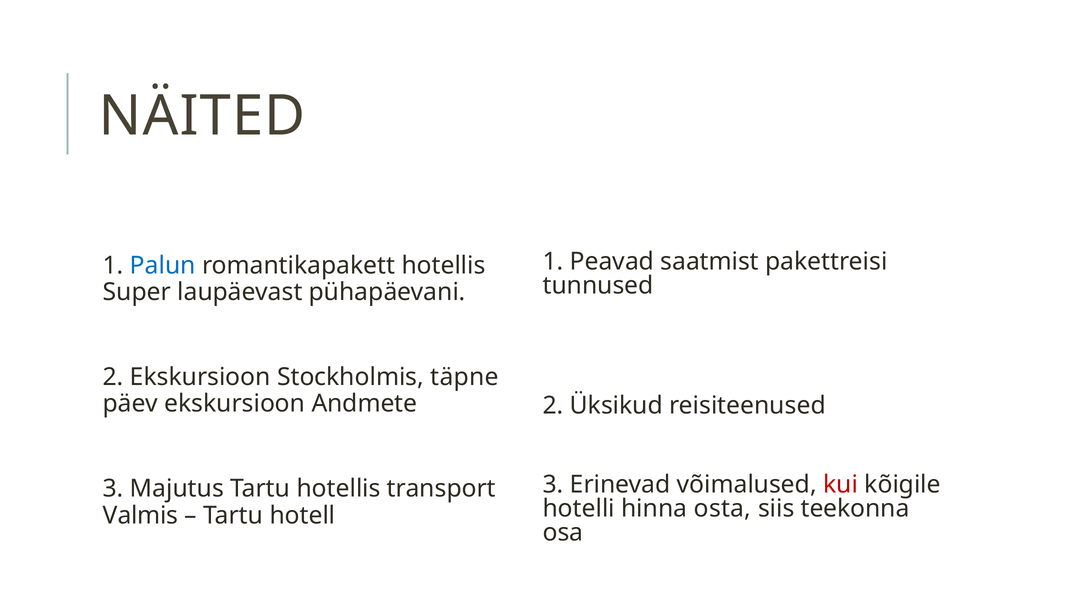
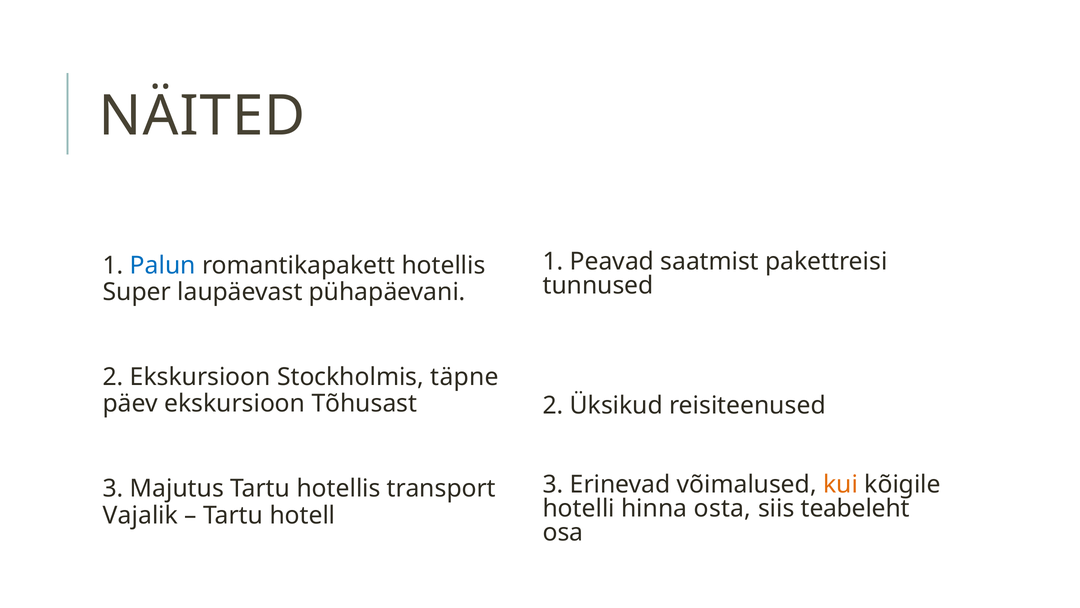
Andmete: Andmete -> Tõhusast
kui colour: red -> orange
teekonna: teekonna -> teabeleht
Valmis: Valmis -> Vajalik
